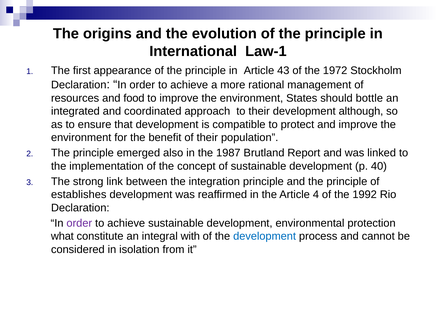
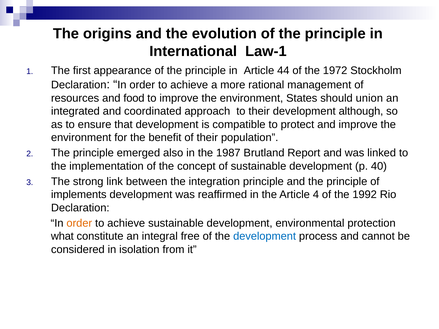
43: 43 -> 44
bottle: bottle -> union
establishes: establishes -> implements
order at (79, 223) colour: purple -> orange
with: with -> free
